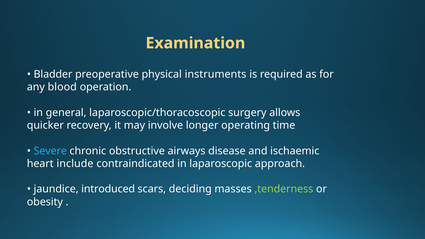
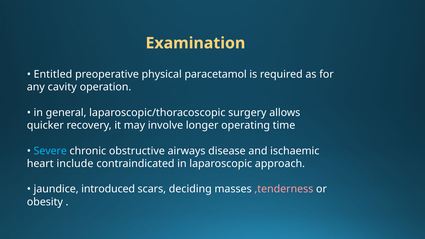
Bladder: Bladder -> Entitled
instruments: instruments -> paracetamol
blood: blood -> cavity
,tenderness colour: light green -> pink
